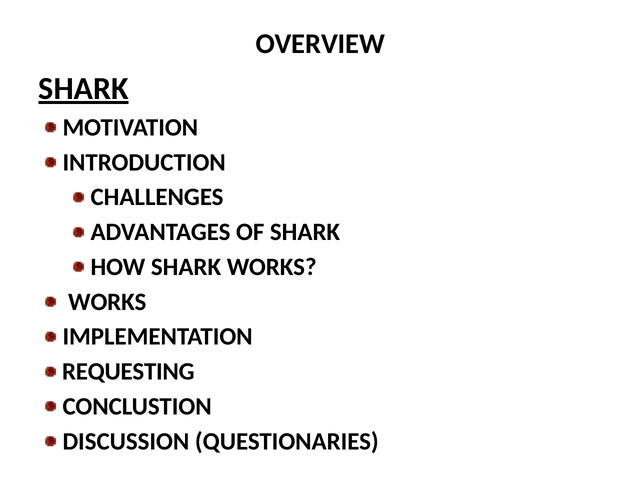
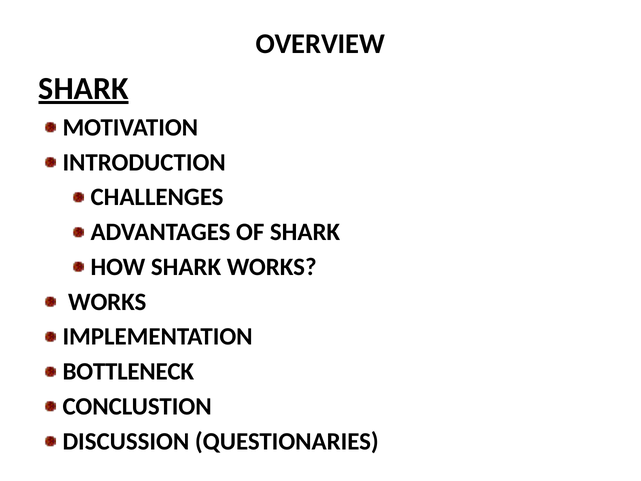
REQUESTING: REQUESTING -> BOTTLENECK
